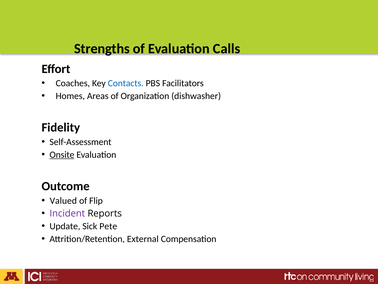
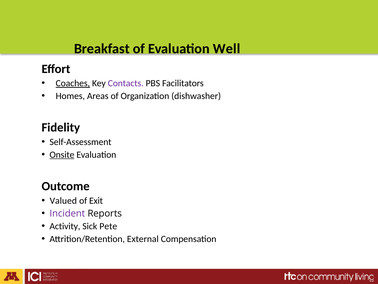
Strengths: Strengths -> Breakfast
Calls: Calls -> Well
Coaches underline: none -> present
Contacts colour: blue -> purple
Flip: Flip -> Exit
Update: Update -> Activity
